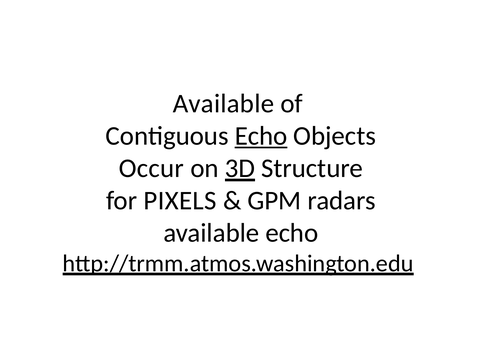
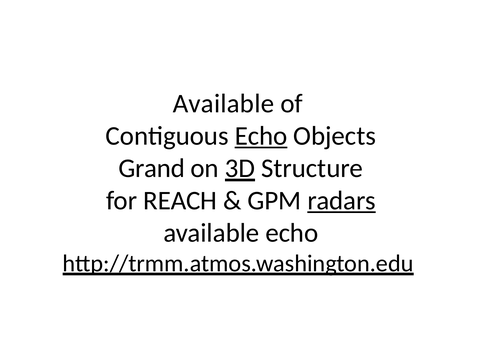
Occur: Occur -> Grand
PIXELS: PIXELS -> REACH
radars underline: none -> present
